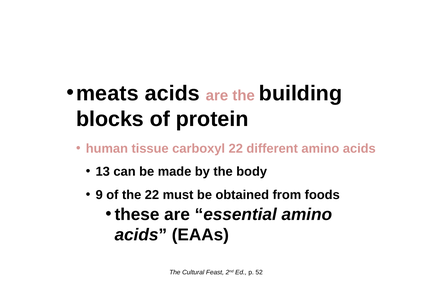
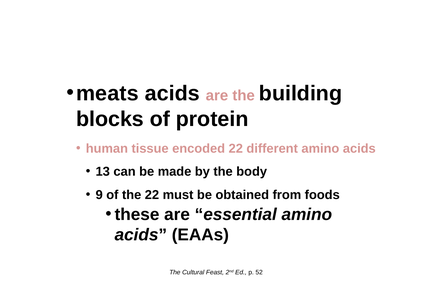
carboxyl: carboxyl -> encoded
